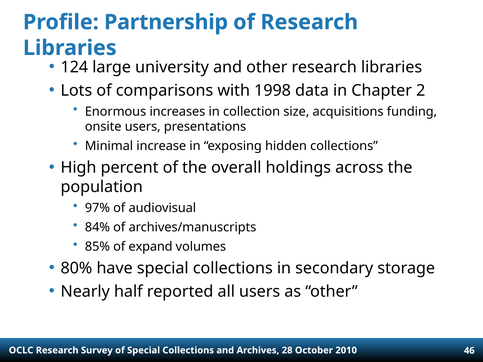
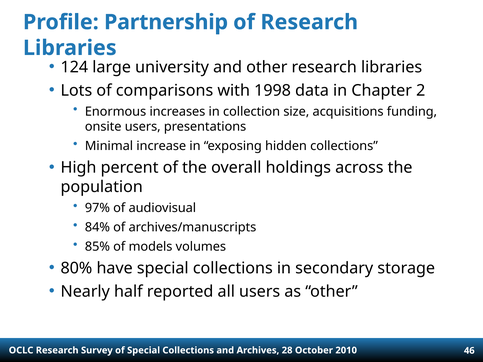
expand: expand -> models
